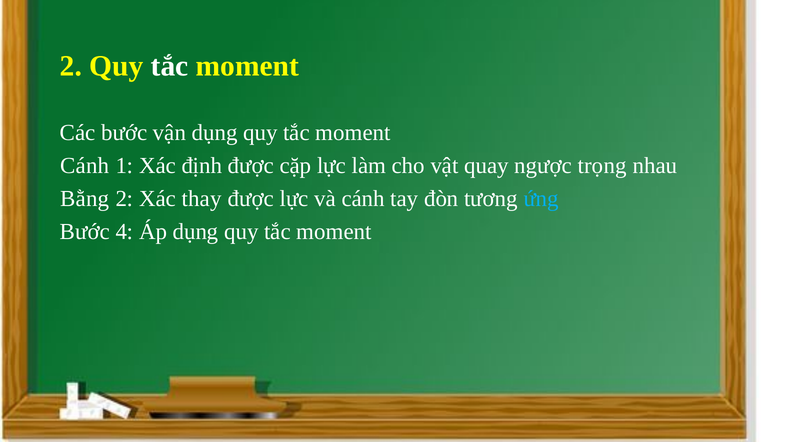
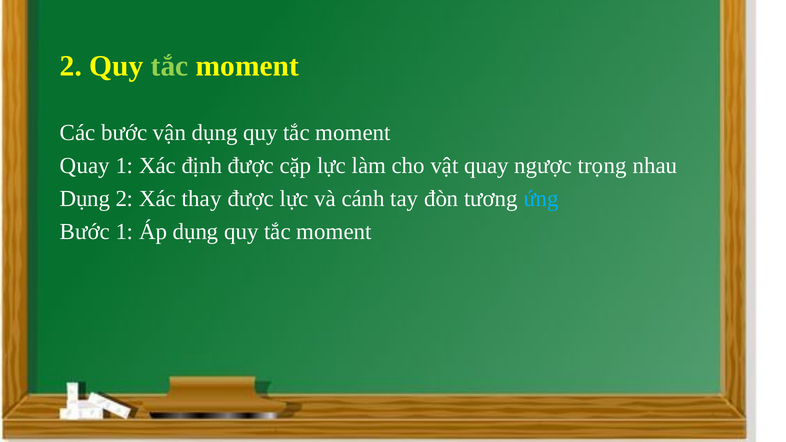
tắc at (170, 66) colour: white -> light green
Cánh at (85, 166): Cánh -> Quay
Bằng at (85, 199): Bằng -> Dụng
Bước 4: 4 -> 1
